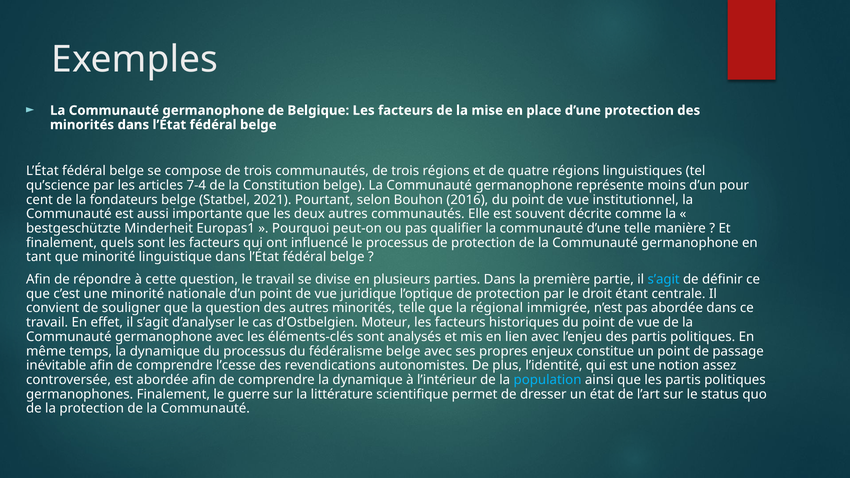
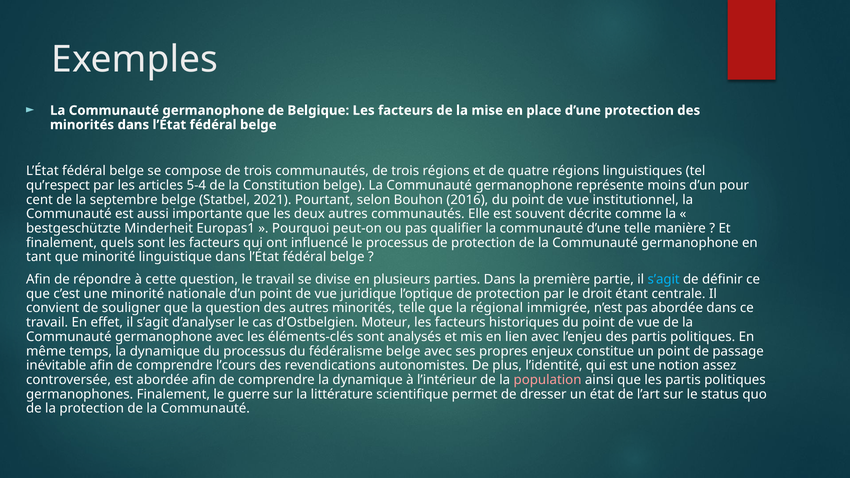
qu’science: qu’science -> qu’respect
7-4: 7-4 -> 5-4
fondateurs: fondateurs -> septembre
l’cesse: l’cesse -> l’cours
population colour: light blue -> pink
